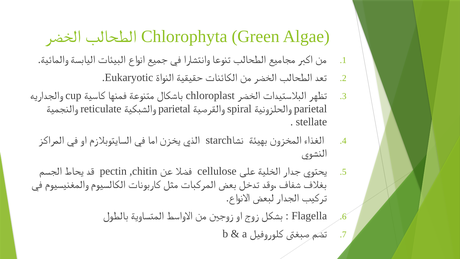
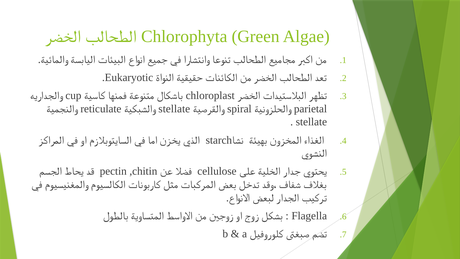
parietal at (174, 109): parietal -> stellate
